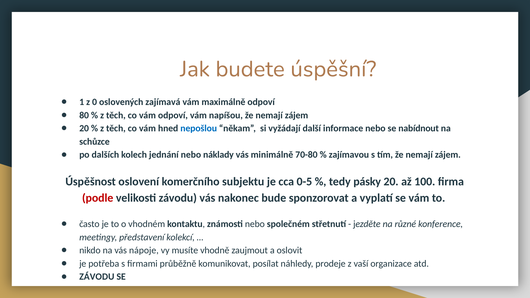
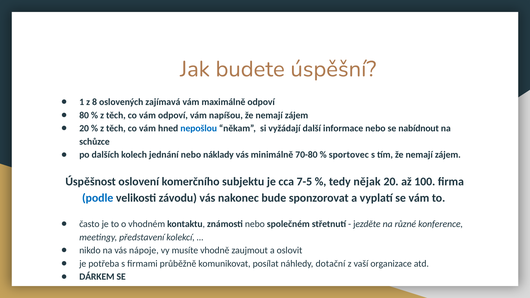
0: 0 -> 8
zajímavou: zajímavou -> sportovec
0-5: 0-5 -> 7-5
pásky: pásky -> nějak
podle colour: red -> blue
prodeje: prodeje -> dotační
ZÁVODU at (97, 277): ZÁVODU -> DÁRKEM
